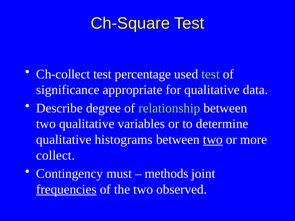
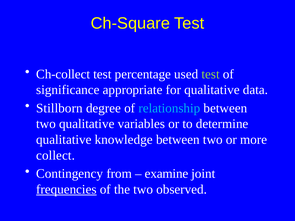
Describe: Describe -> Stillborn
relationship colour: light green -> light blue
histograms: histograms -> knowledge
two at (213, 140) underline: present -> none
must: must -> from
methods: methods -> examine
